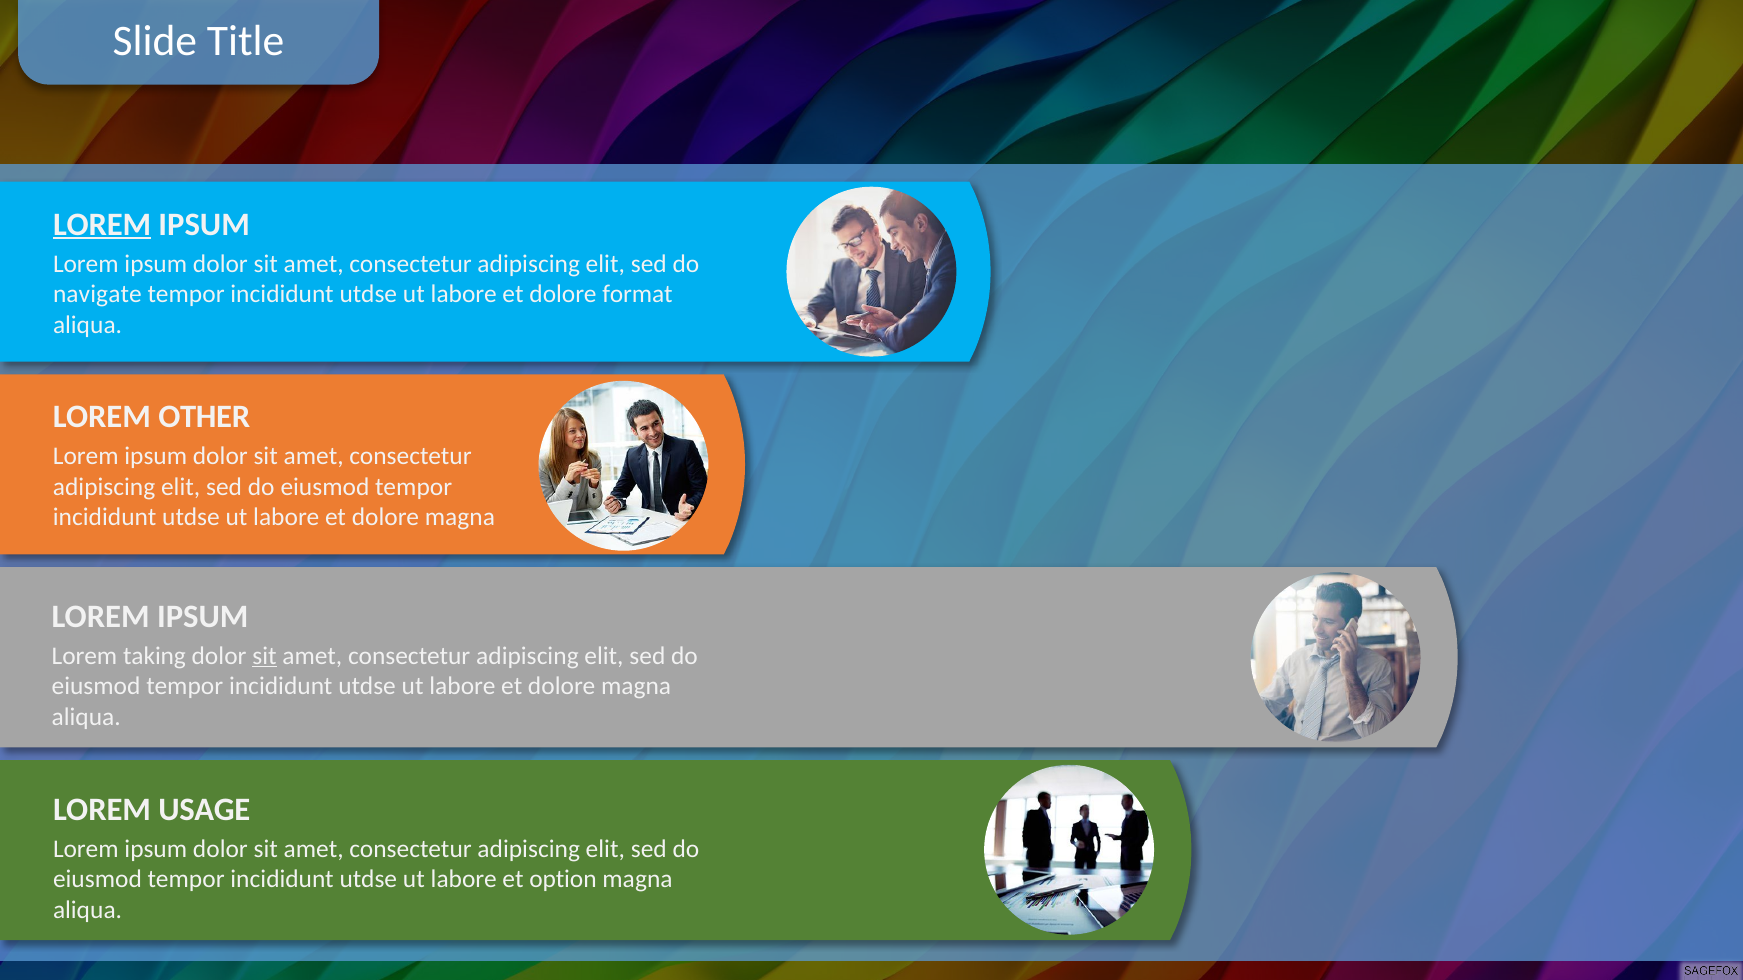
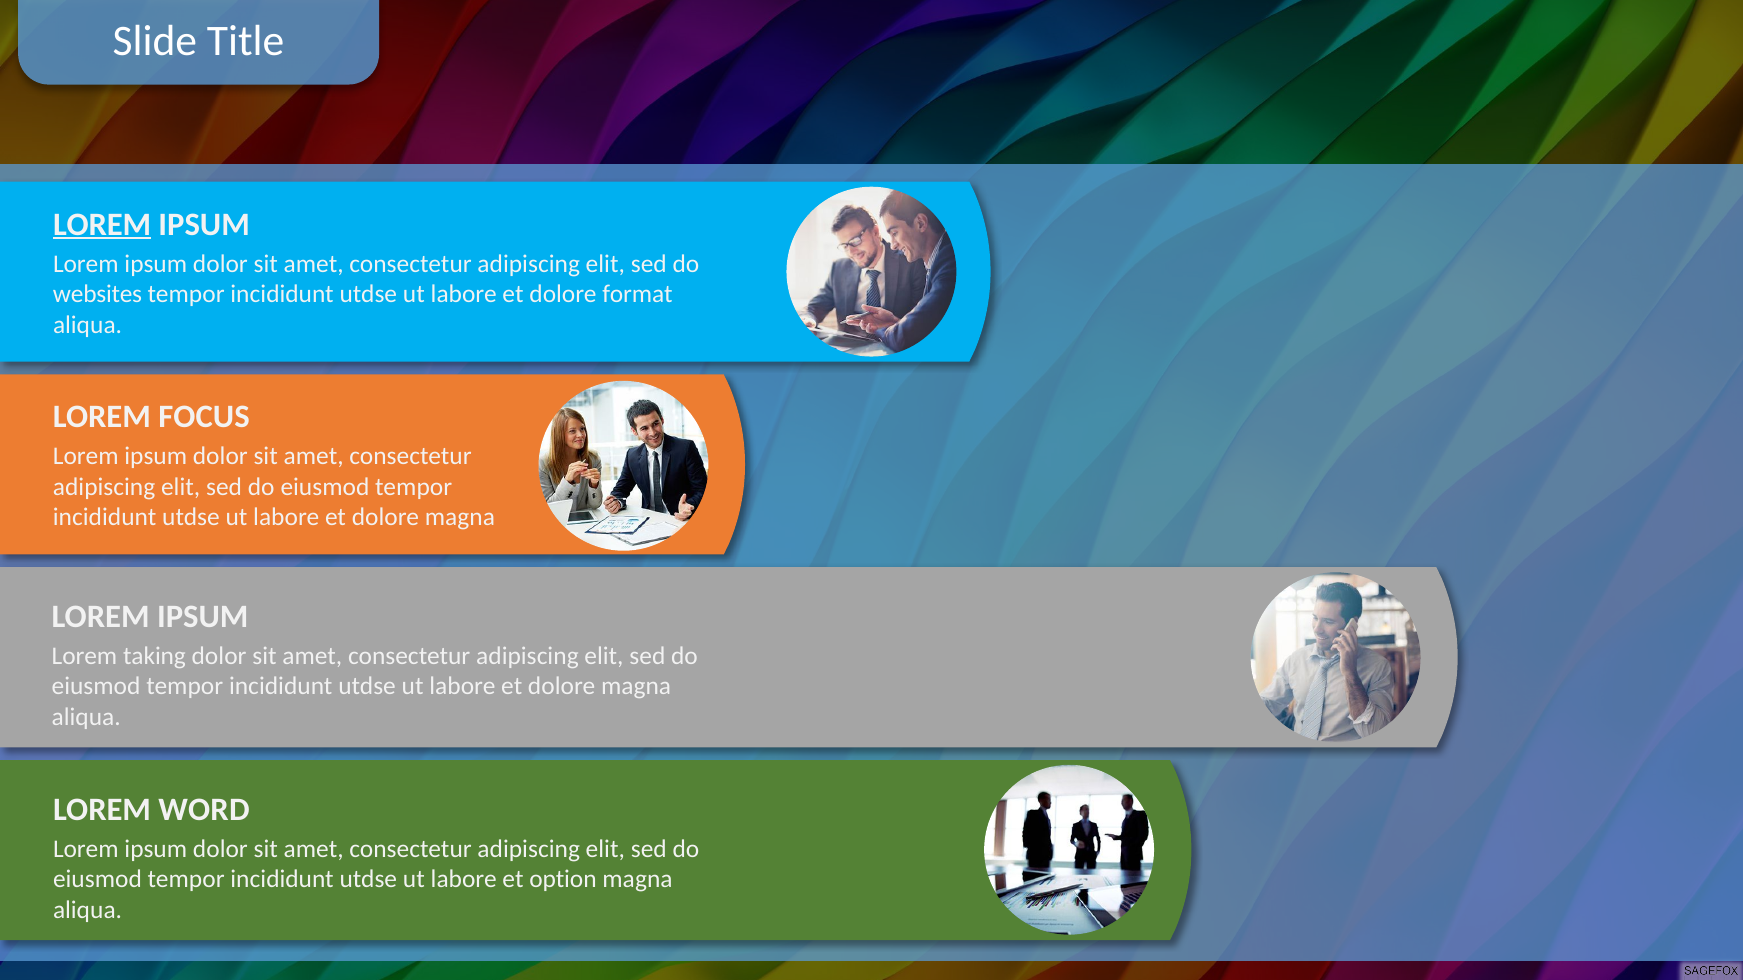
navigate: navigate -> websites
OTHER: OTHER -> FOCUS
sit at (264, 656) underline: present -> none
USAGE: USAGE -> WORD
